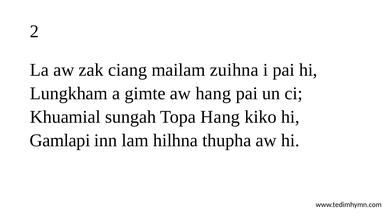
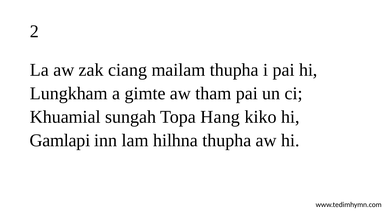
mailam zuihna: zuihna -> thupha
aw hang: hang -> tham
